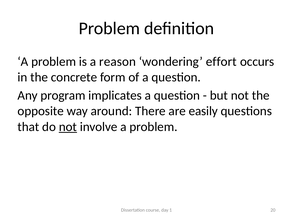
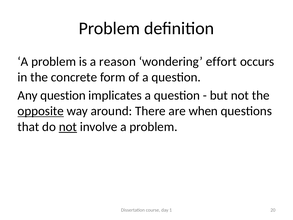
Any program: program -> question
opposite underline: none -> present
easily: easily -> when
